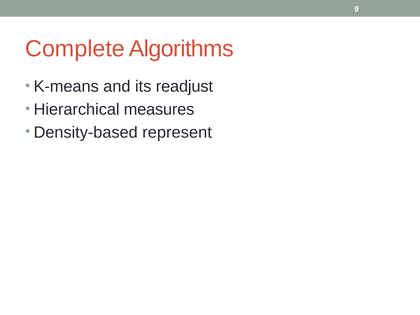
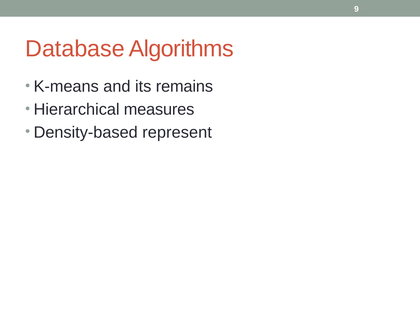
Complete: Complete -> Database
readjust: readjust -> remains
